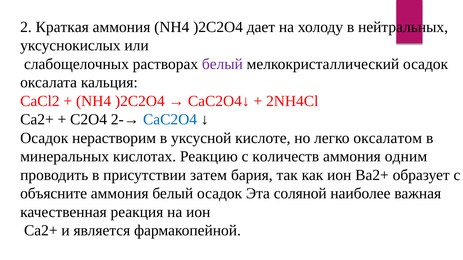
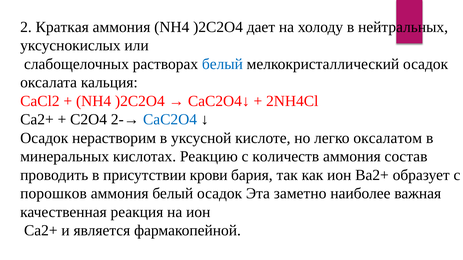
белый at (222, 64) colour: purple -> blue
одним: одним -> состав
затем: затем -> крови
объясните: объясните -> порошков
соляной: соляной -> заметно
